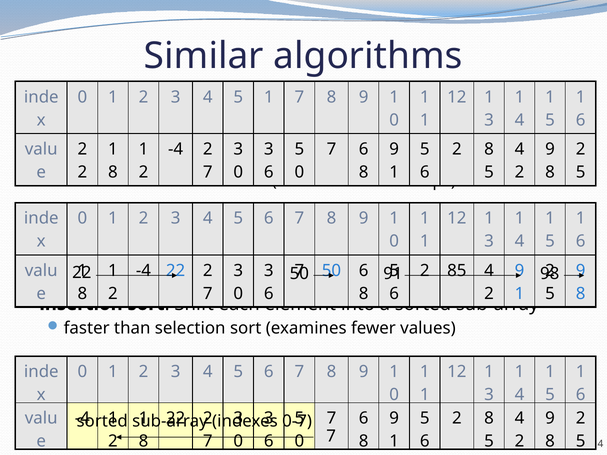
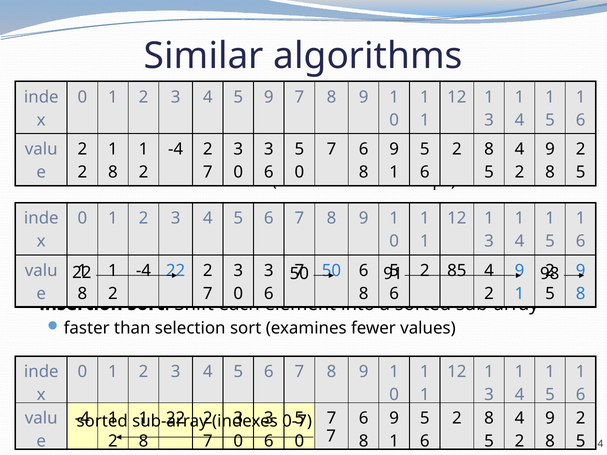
4 5 1: 1 -> 9
